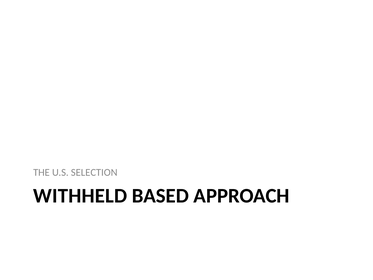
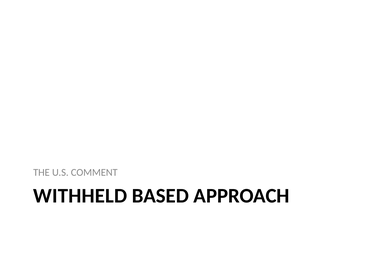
SELECTION: SELECTION -> COMMENT
